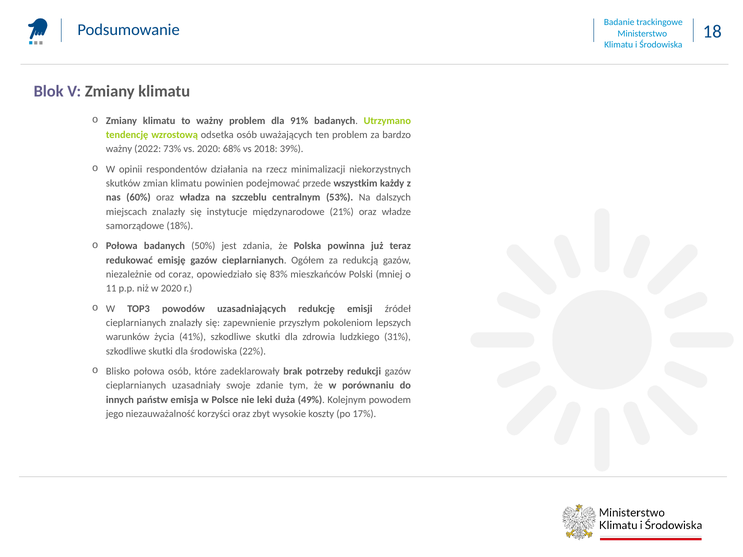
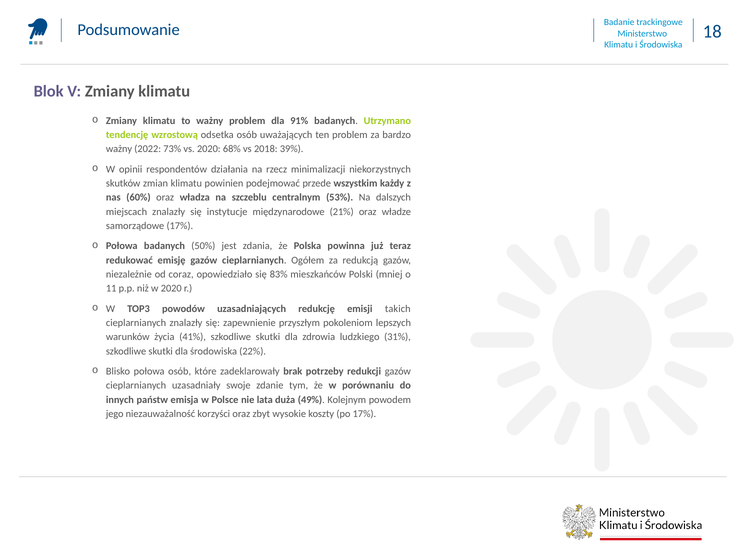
samorządowe 18%: 18% -> 17%
źródeł: źródeł -> takich
leki: leki -> lata
